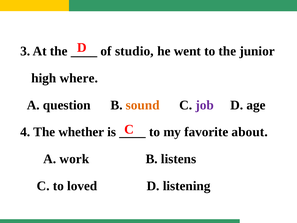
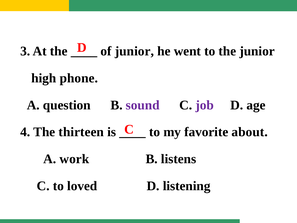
of studio: studio -> junior
where: where -> phone
sound colour: orange -> purple
whether: whether -> thirteen
